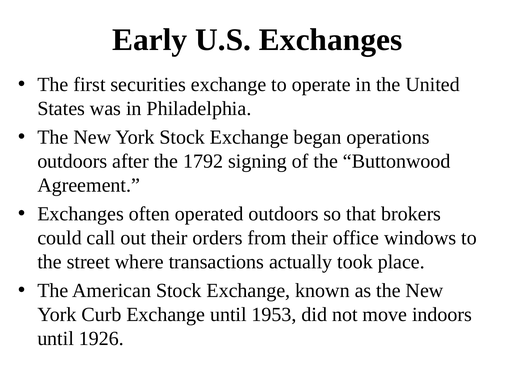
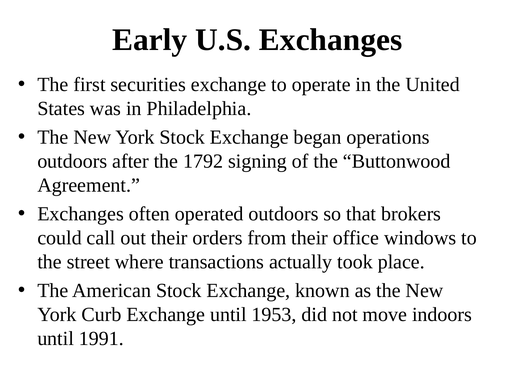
1926: 1926 -> 1991
